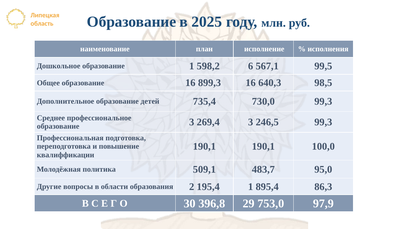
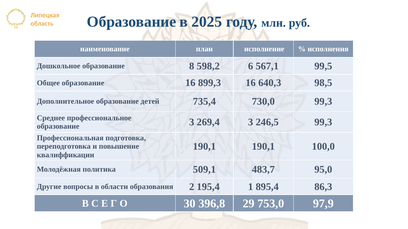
образование 1: 1 -> 8
